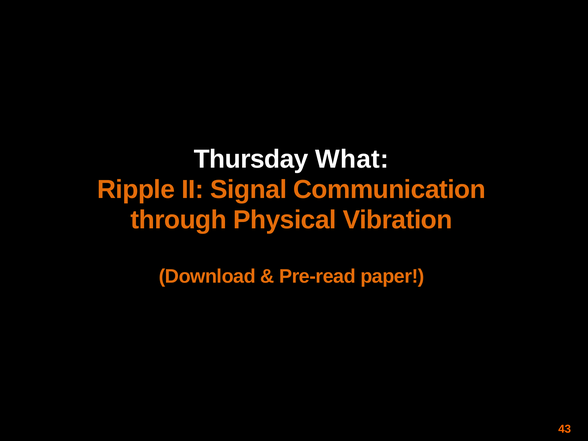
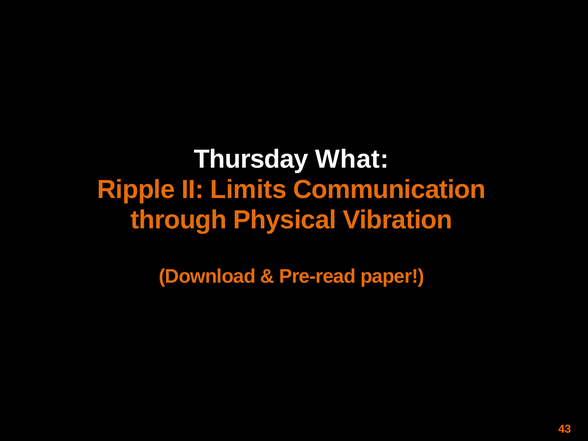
Signal: Signal -> Limits
